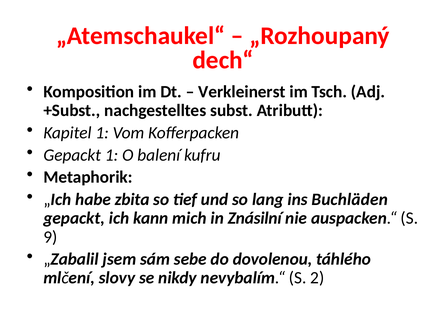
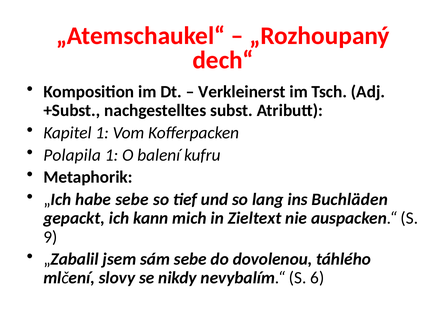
Gepackt at (72, 155): Gepackt -> Polapila
habe zbita: zbita -> sebe
Znásilní: Znásilní -> Zieltext
2: 2 -> 6
